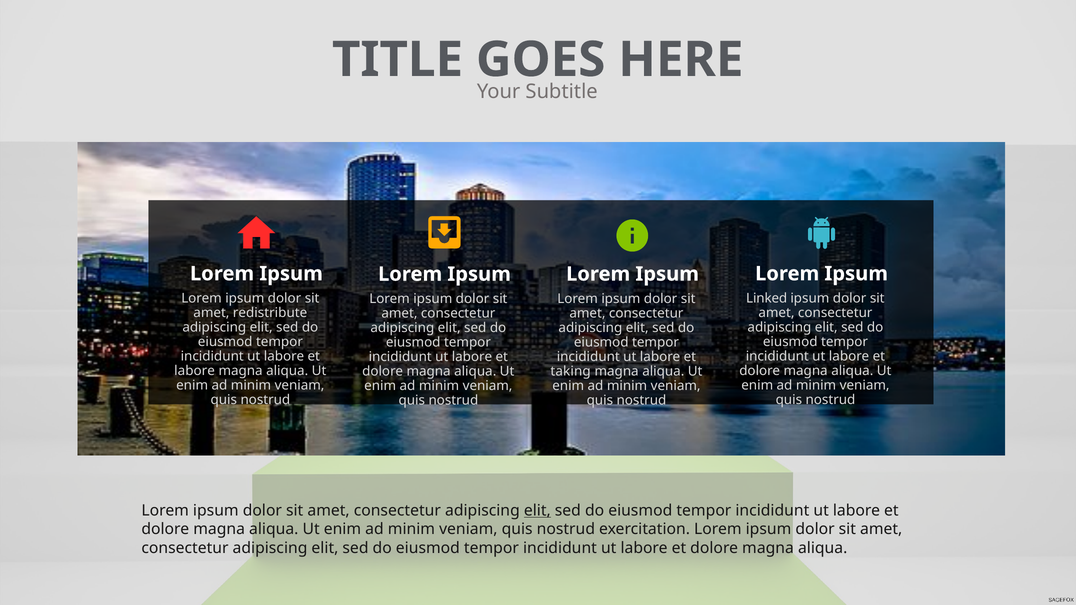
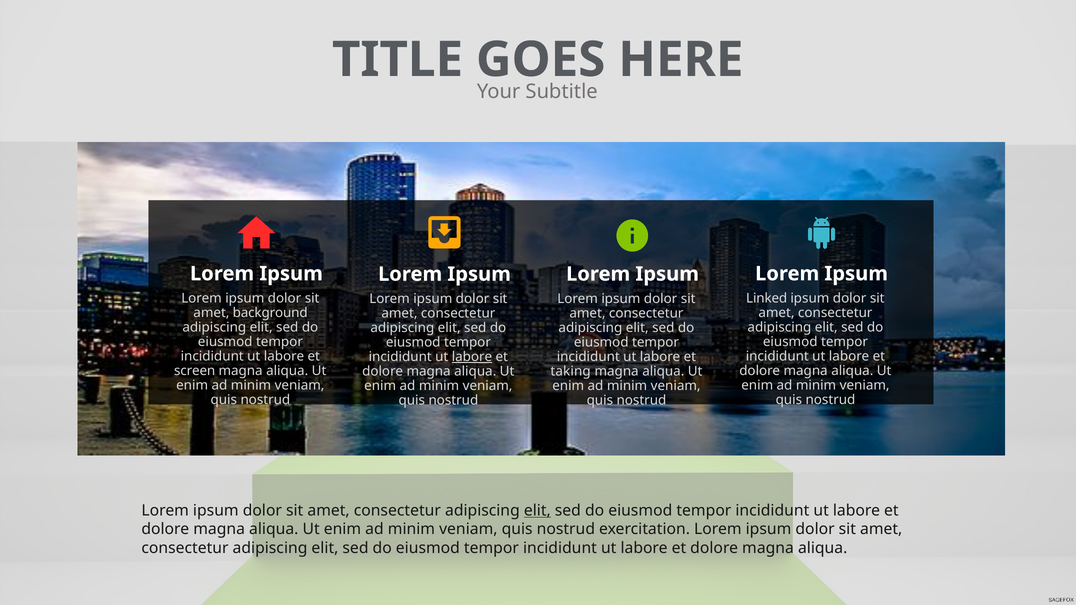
redistribute: redistribute -> background
labore at (472, 357) underline: none -> present
labore at (195, 371): labore -> screen
